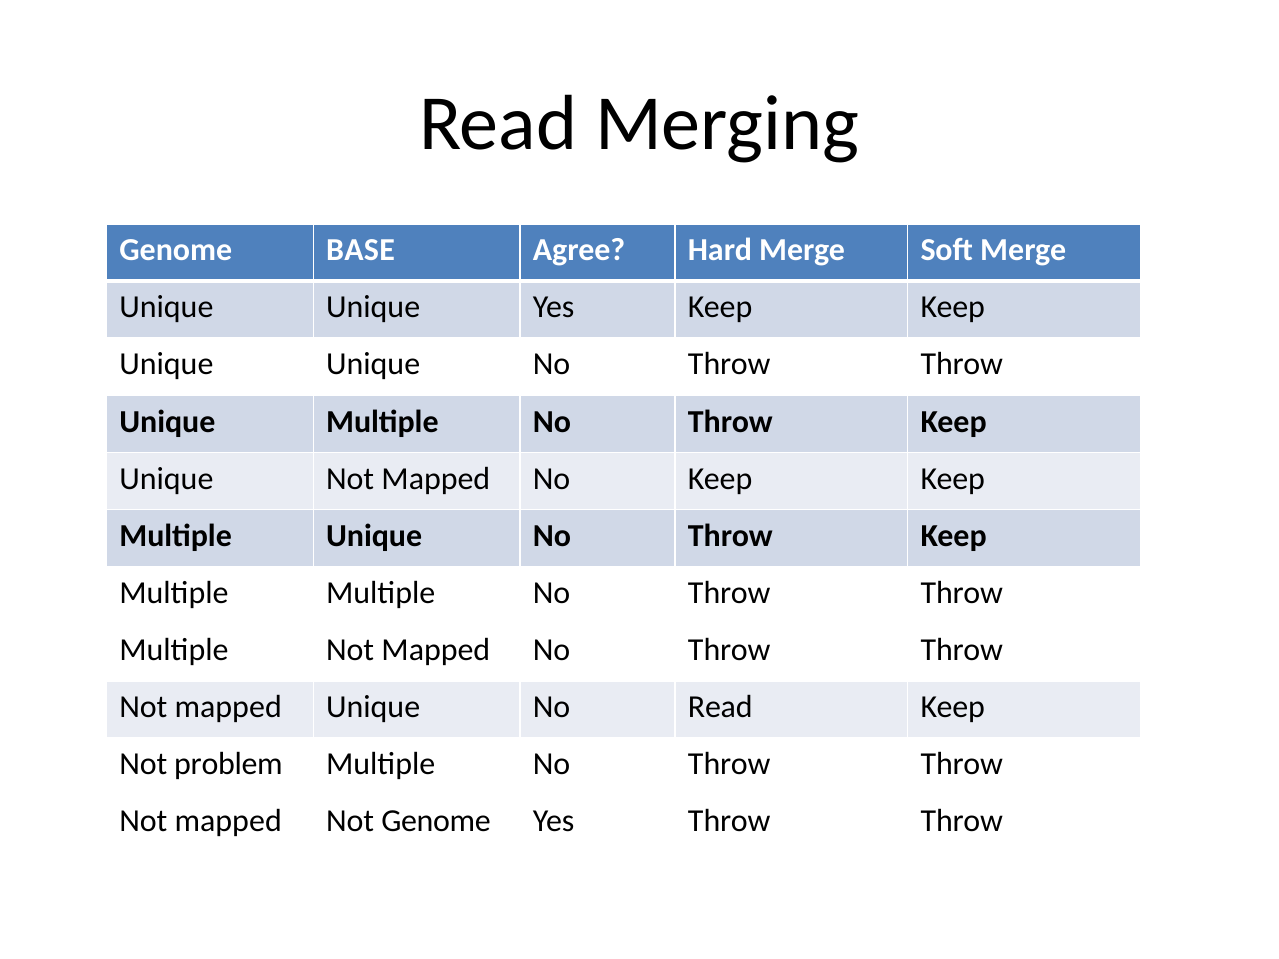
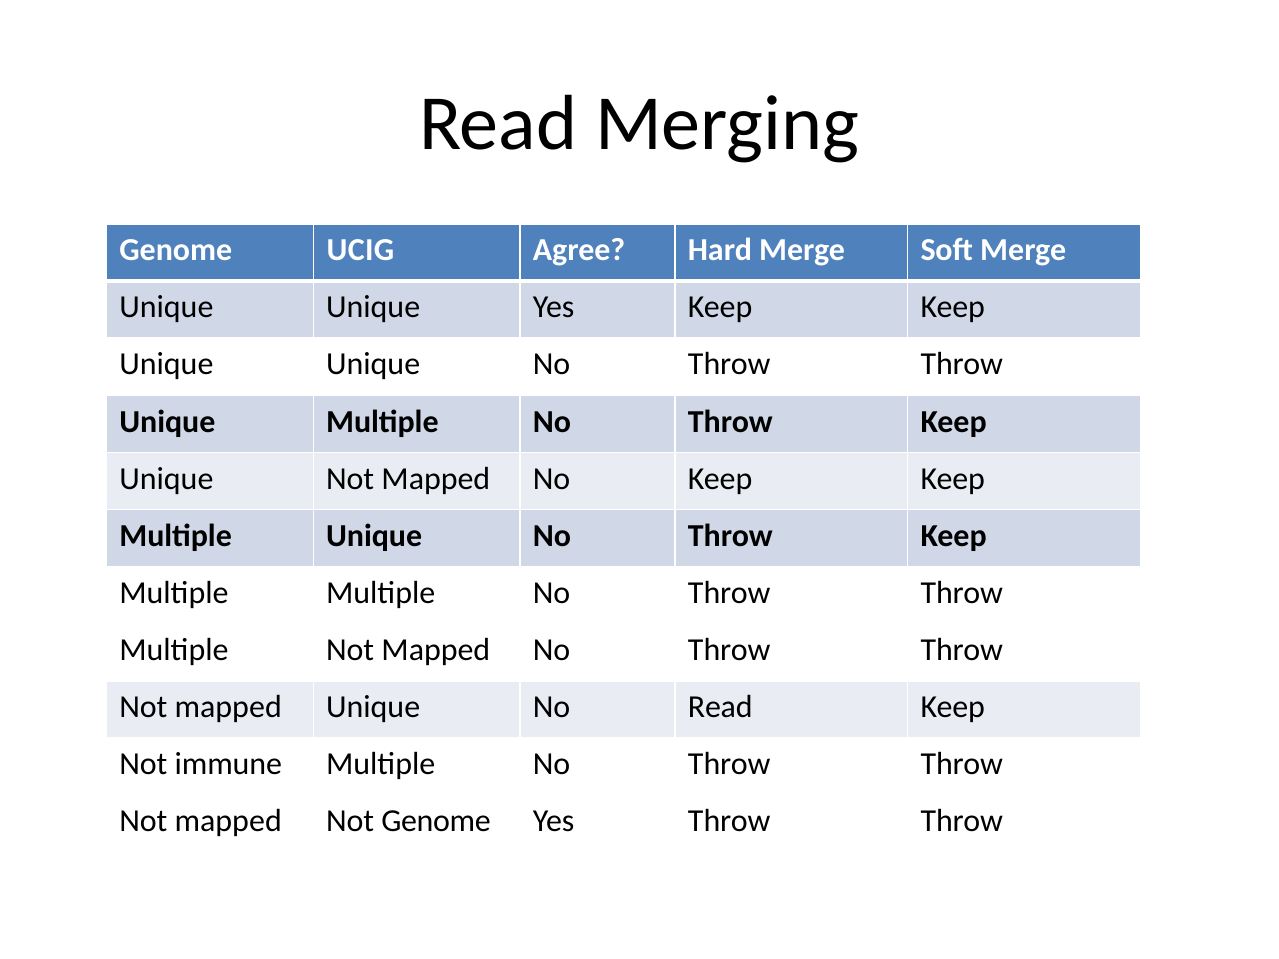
BASE: BASE -> UCIG
problem: problem -> immune
